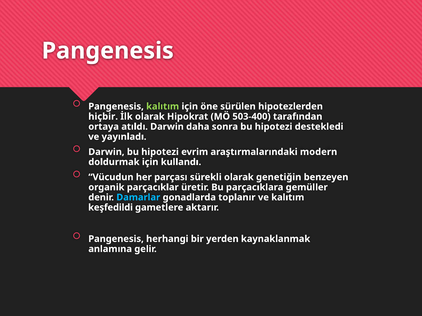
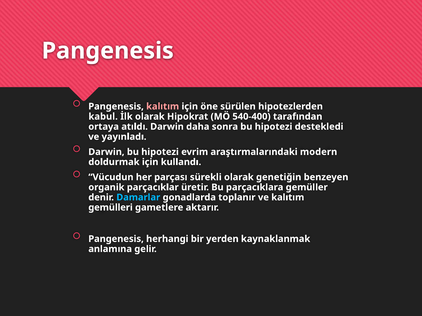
kalıtım at (163, 107) colour: light green -> pink
hiçbir: hiçbir -> kabul
503-400: 503-400 -> 540-400
keşfedildi: keşfedildi -> gemülleri
